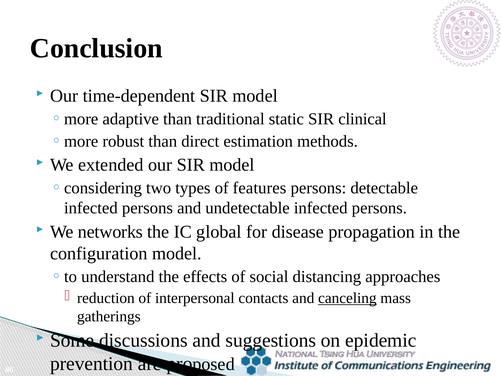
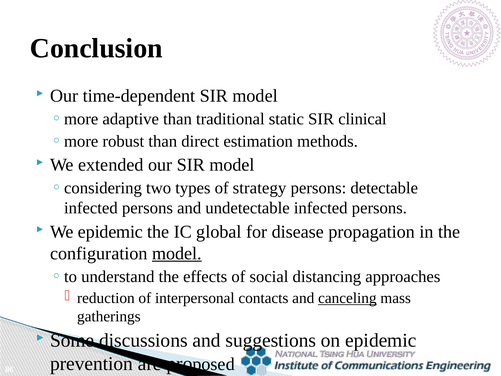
features: features -> strategy
We networks: networks -> epidemic
model at (177, 253) underline: none -> present
